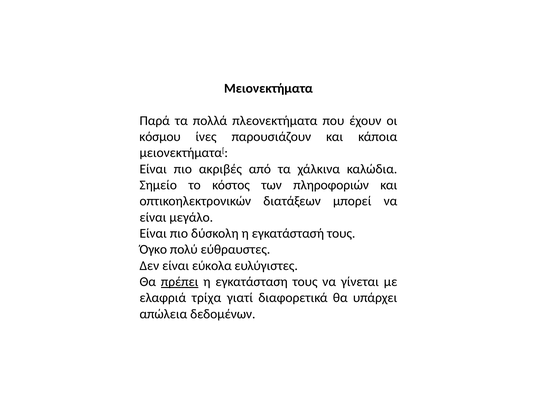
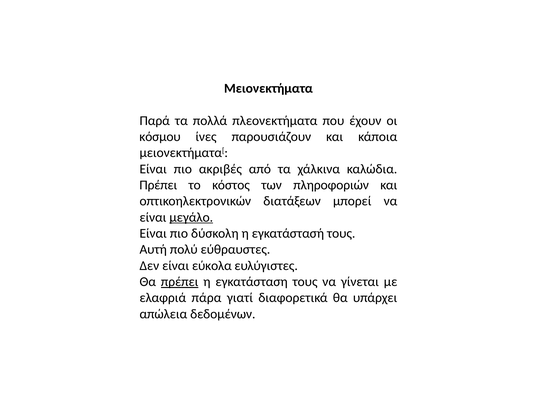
Σημείο at (158, 185): Σημείο -> Πρέπει
μεγάλο underline: none -> present
Όγκο: Όγκο -> Αυτή
τρίχα: τρίχα -> πάρα
